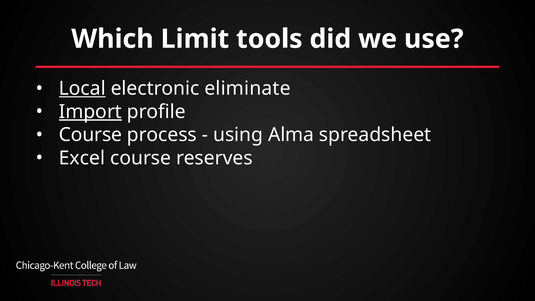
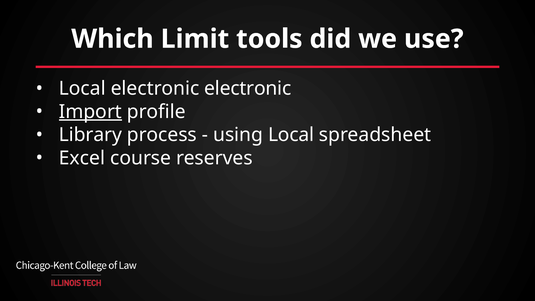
Local at (82, 89) underline: present -> none
electronic eliminate: eliminate -> electronic
Course at (90, 135): Course -> Library
using Alma: Alma -> Local
